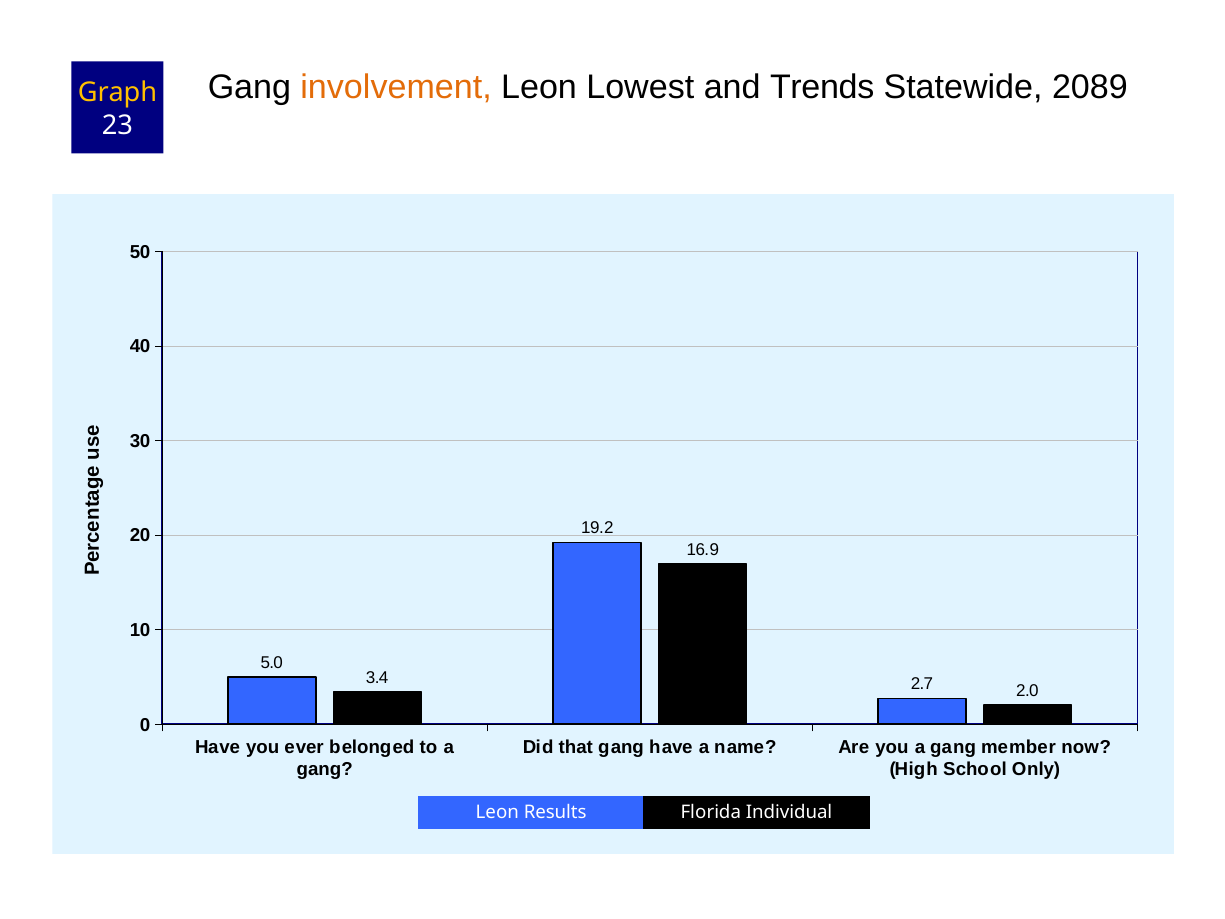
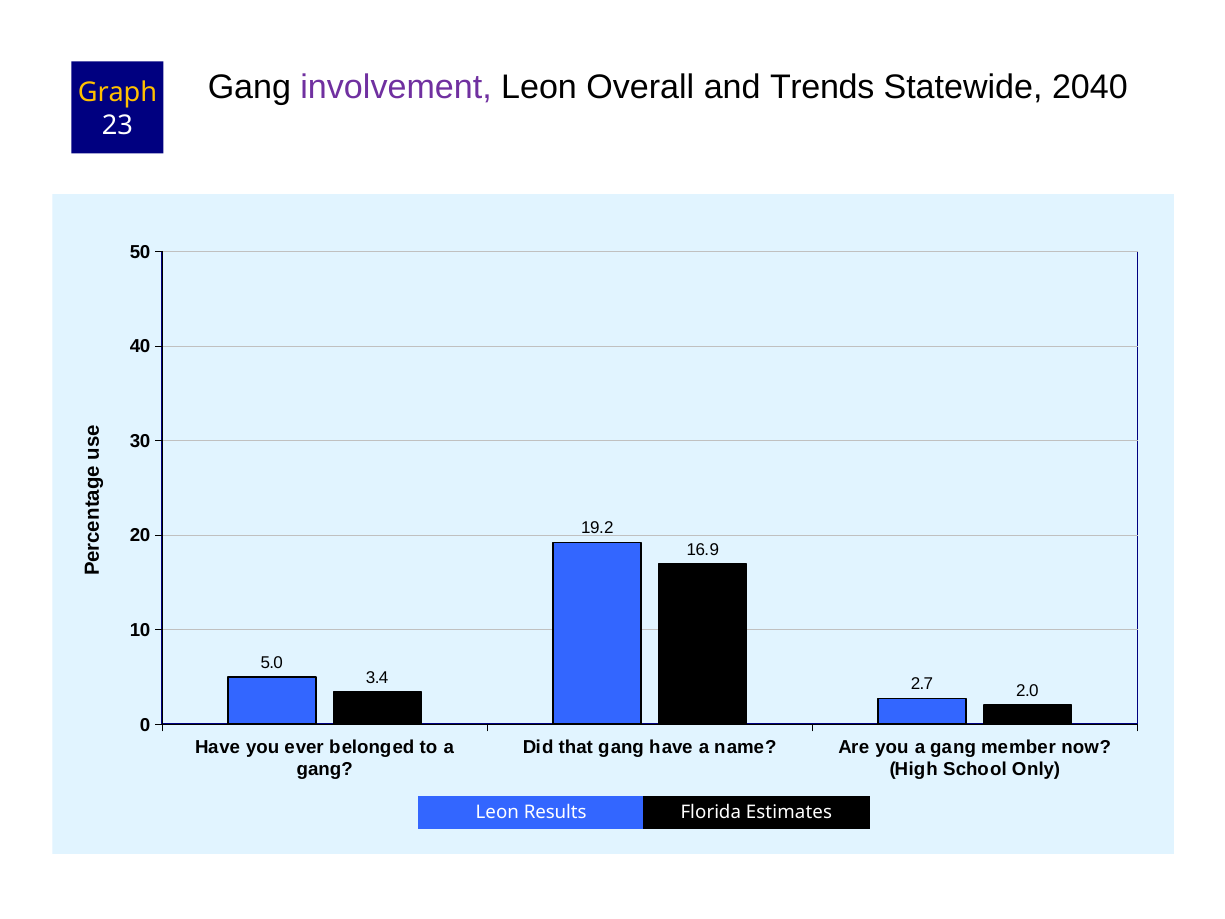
involvement colour: orange -> purple
Lowest: Lowest -> Overall
2089: 2089 -> 2040
Individual: Individual -> Estimates
